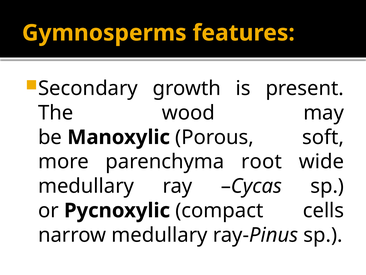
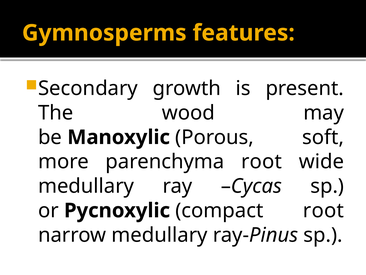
compact cells: cells -> root
